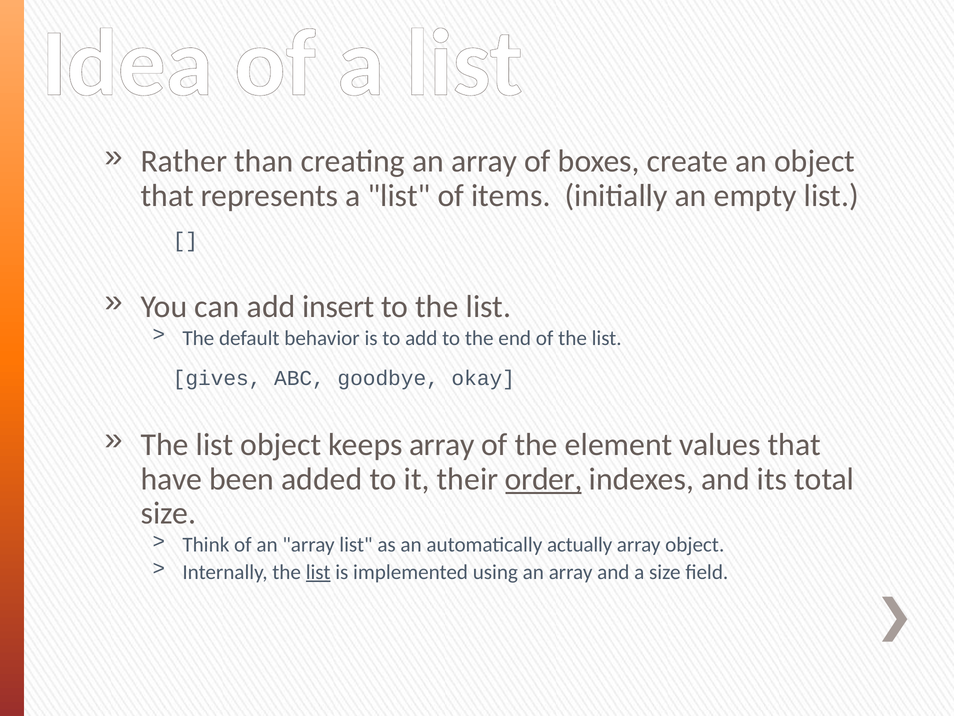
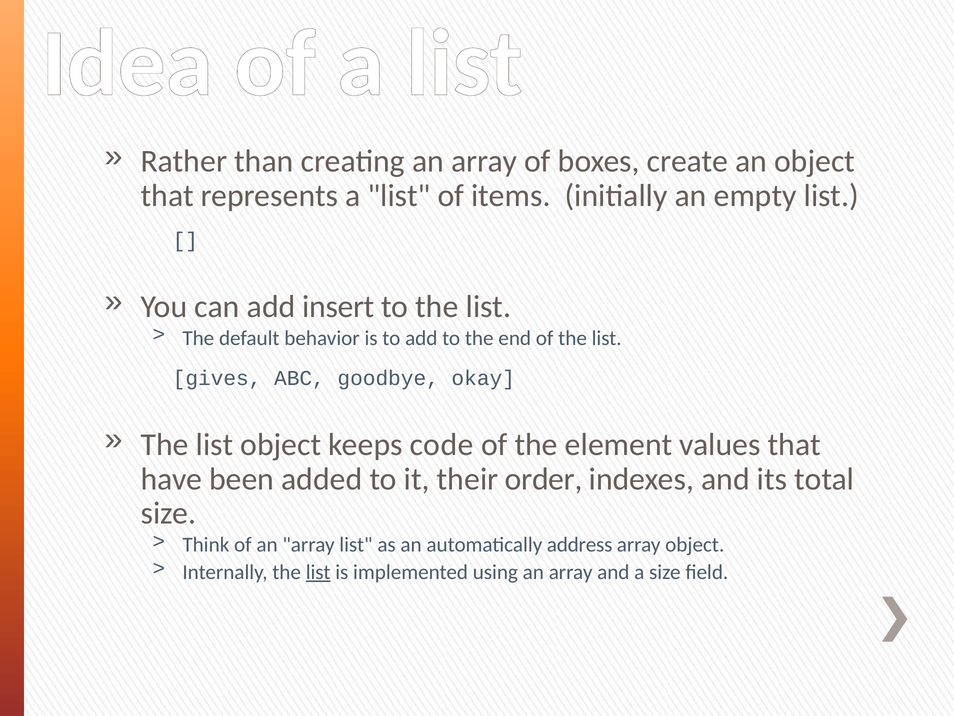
keeps array: array -> code
order underline: present -> none
actually: actually -> address
